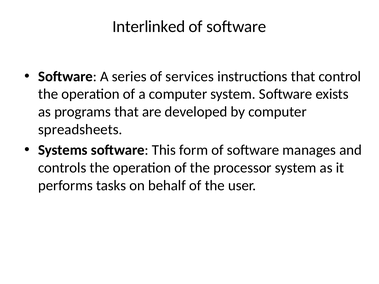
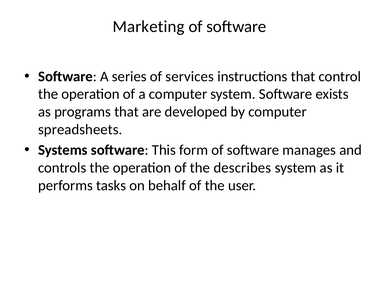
Interlinked: Interlinked -> Marketing
processor: processor -> describes
